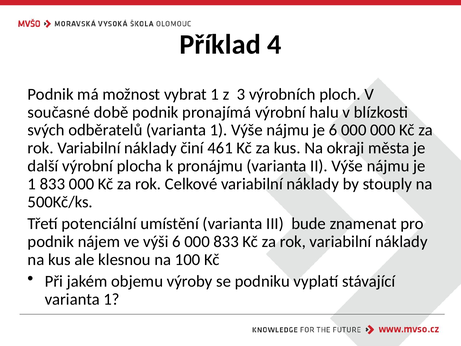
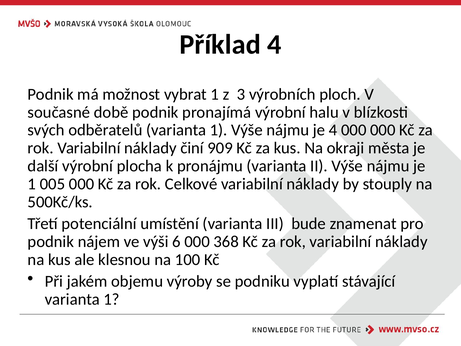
je 6: 6 -> 4
461: 461 -> 909
1 833: 833 -> 005
000 833: 833 -> 368
